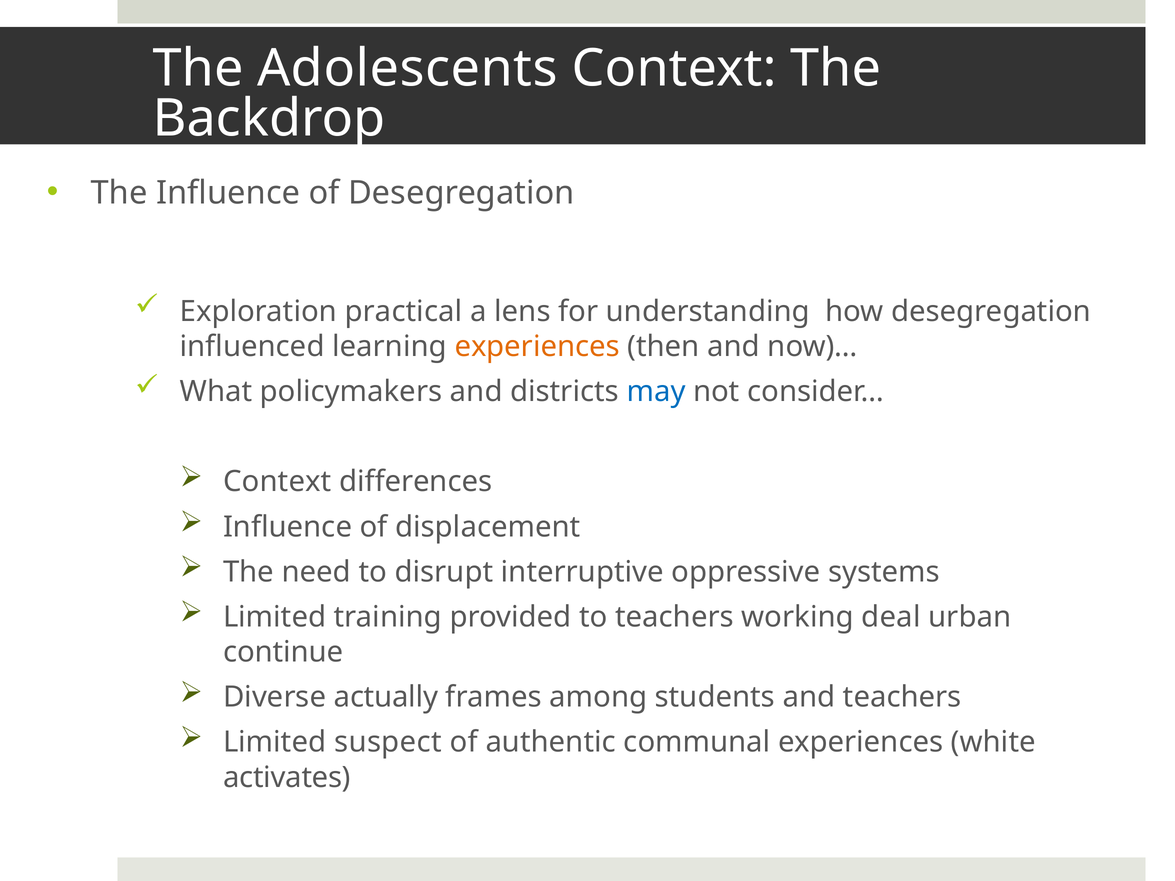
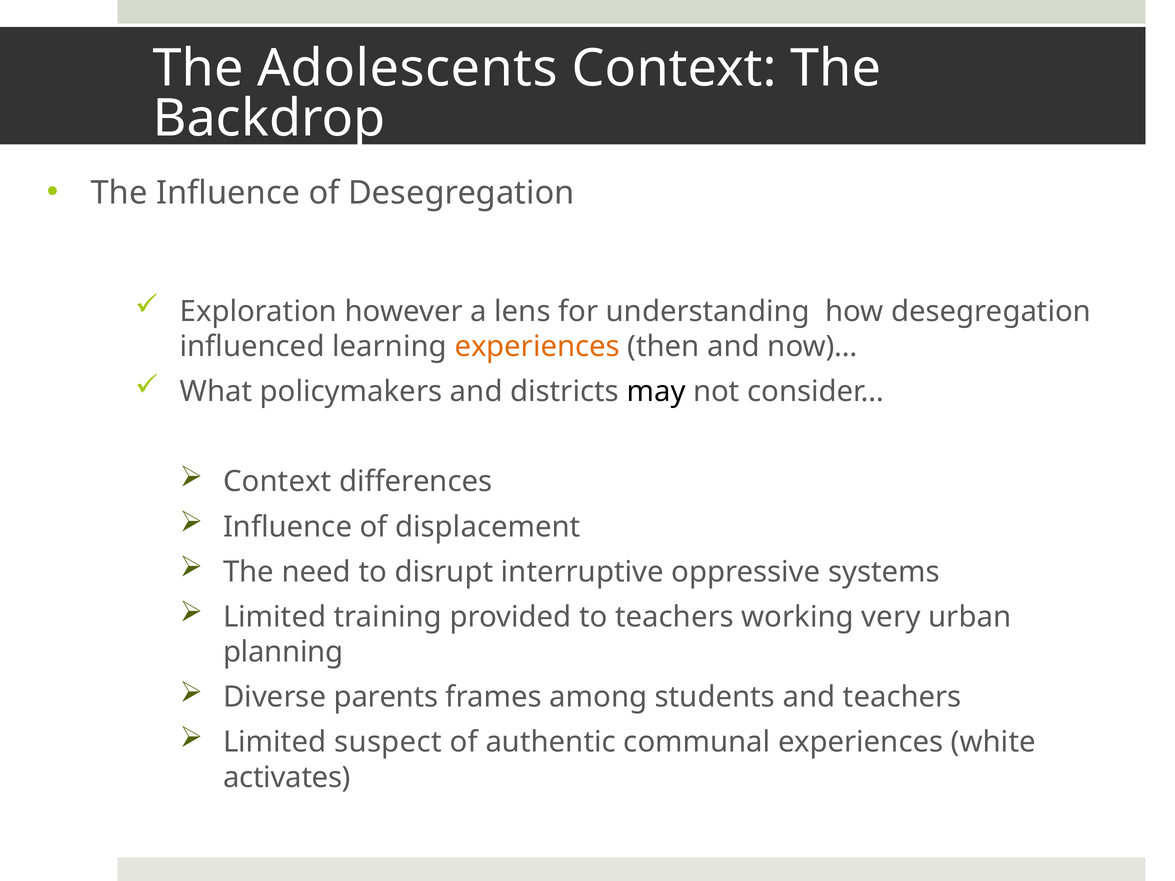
practical: practical -> however
may colour: blue -> black
deal: deal -> very
continue: continue -> planning
actually: actually -> parents
